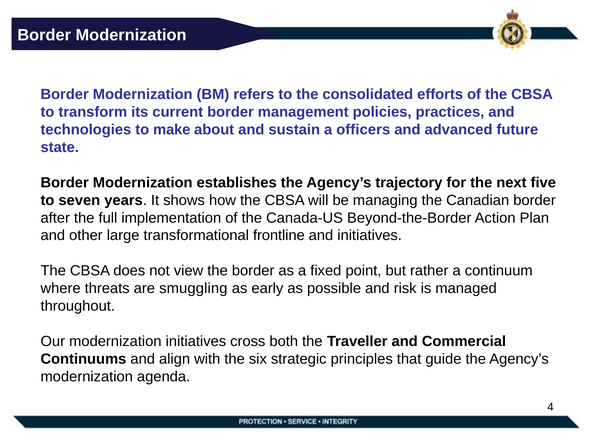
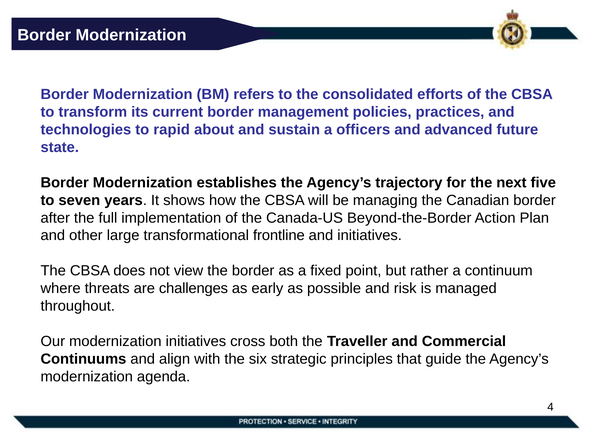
make: make -> rapid
smuggling: smuggling -> challenges
